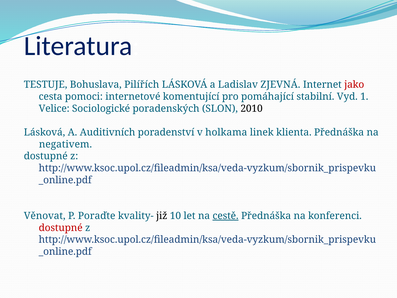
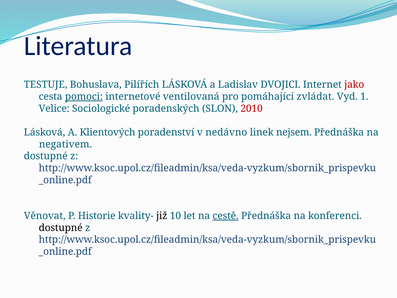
ZJEVNÁ: ZJEVNÁ -> DVOJICI
pomoci underline: none -> present
komentující: komentující -> ventilovaná
stabilní: stabilní -> zvládat
2010 colour: black -> red
Auditivních: Auditivních -> Klientových
holkama: holkama -> nedávno
klienta: klienta -> nejsem
Poraďte: Poraďte -> Historie
dostupné at (61, 228) colour: red -> black
